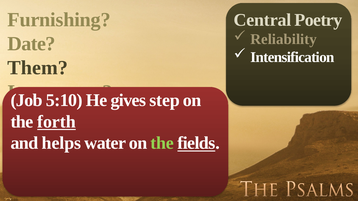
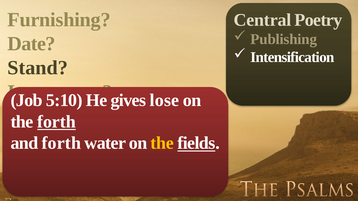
Reliability: Reliability -> Publishing
Them: Them -> Stand
step: step -> lose
and helps: helps -> forth
the at (162, 143) colour: light green -> yellow
